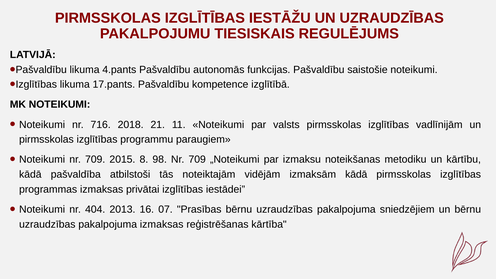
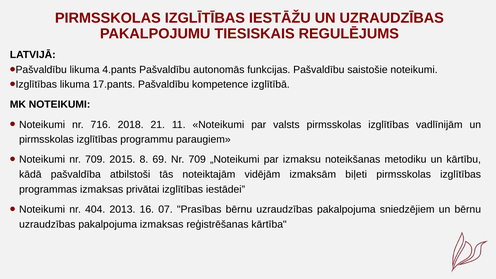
98: 98 -> 69
izmaksām kādā: kādā -> biļeti
